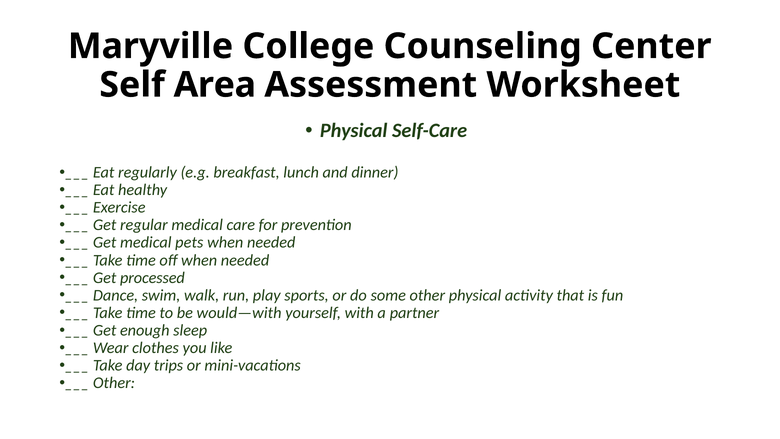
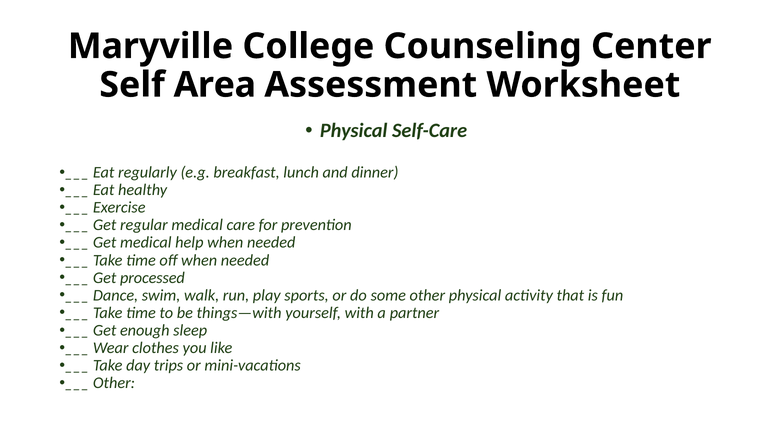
pets: pets -> help
would—with: would—with -> things—with
